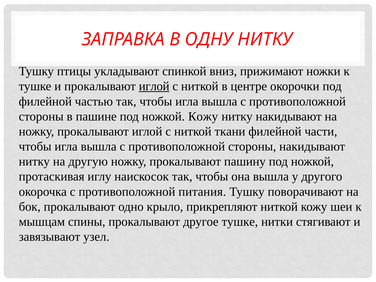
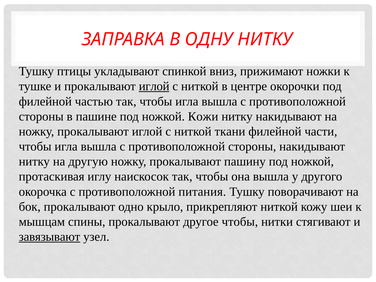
ножкой Кожу: Кожу -> Кожи
другое тушке: тушке -> чтобы
завязывают underline: none -> present
